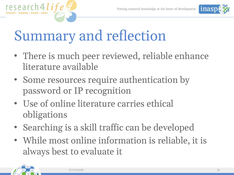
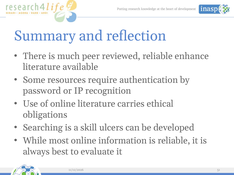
traffic: traffic -> ulcers
